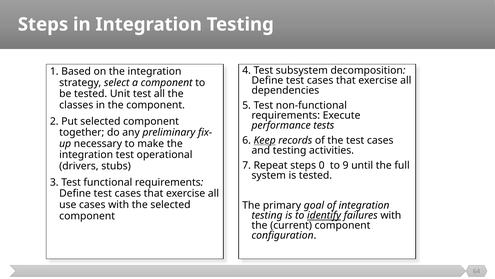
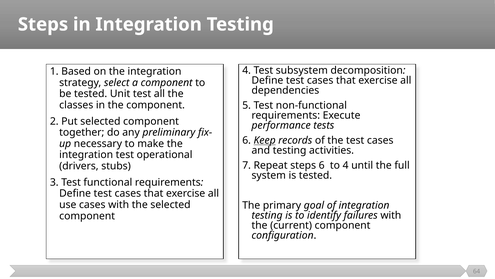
steps 0: 0 -> 6
to 9: 9 -> 4
identify underline: present -> none
